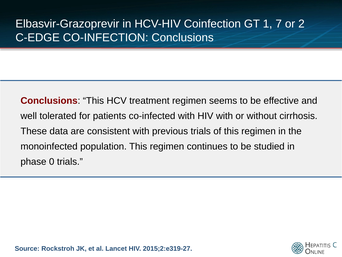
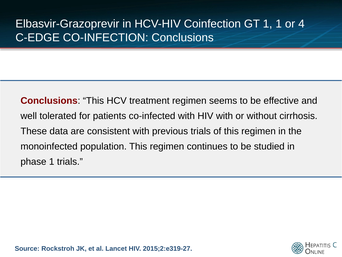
1 7: 7 -> 1
2: 2 -> 4
phase 0: 0 -> 1
